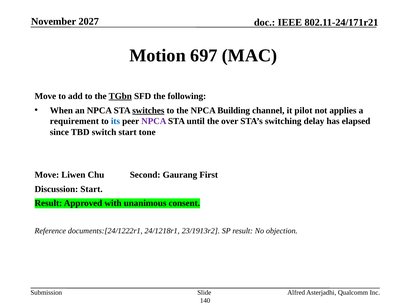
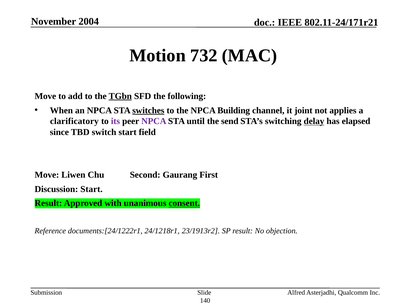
2027: 2027 -> 2004
697: 697 -> 732
pilot: pilot -> joint
requirement: requirement -> clarificatory
its colour: blue -> purple
over: over -> send
delay underline: none -> present
tone: tone -> field
consent underline: none -> present
